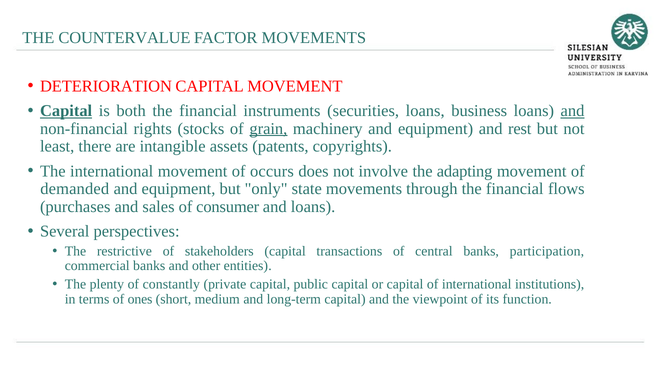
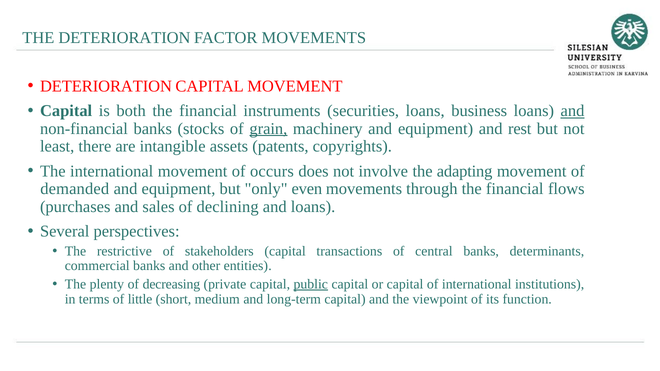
THE COUNTERVALUE: COUNTERVALUE -> DETERIORATION
Capital at (66, 111) underline: present -> none
non-financial rights: rights -> banks
state: state -> even
consumer: consumer -> declining
participation: participation -> determinants
constantly: constantly -> decreasing
public underline: none -> present
ones: ones -> little
